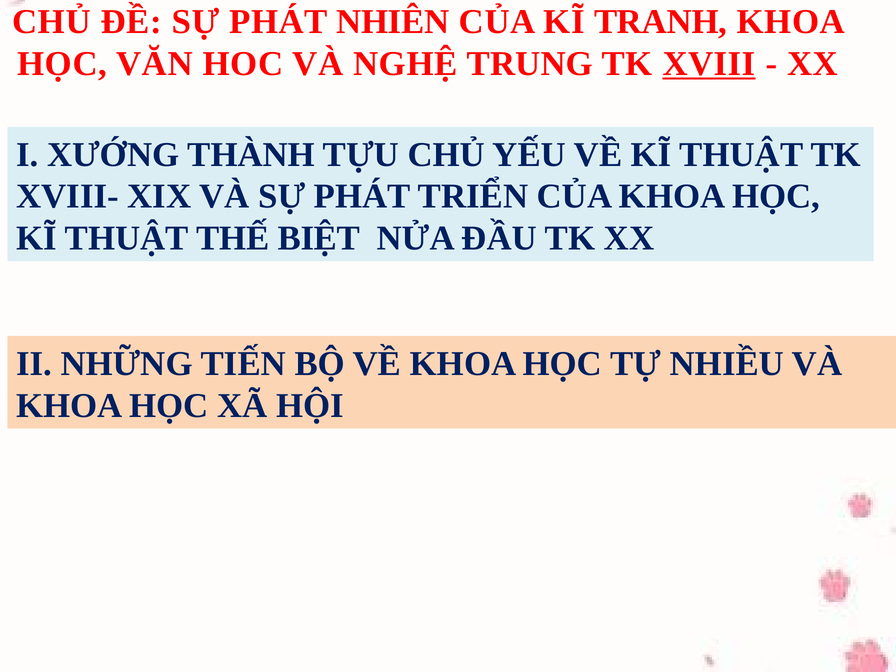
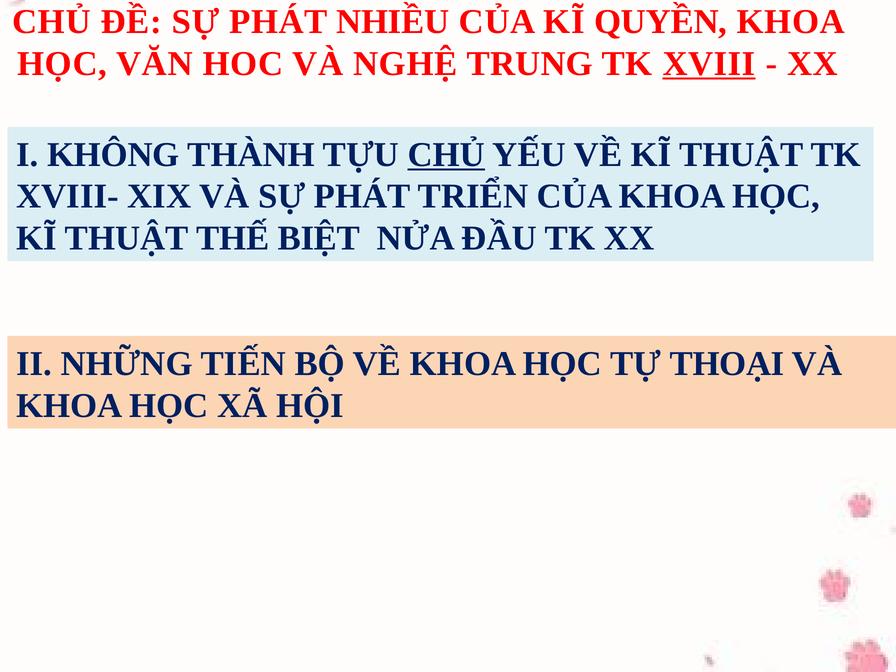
NHIÊN: NHIÊN -> NHIỀU
TRANH: TRANH -> QUYỀN
XƯỚNG: XƯỚNG -> KHÔNG
CHỦ at (446, 155) underline: none -> present
NHIỀU: NHIỀU -> THOẠI
